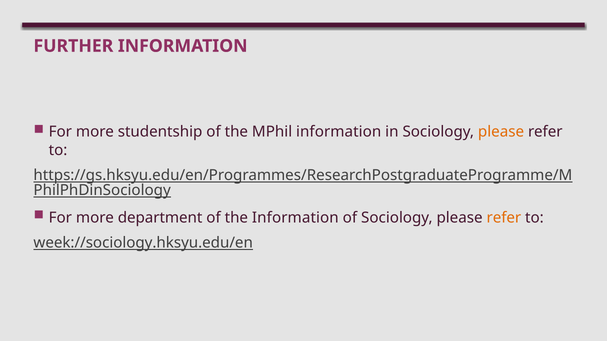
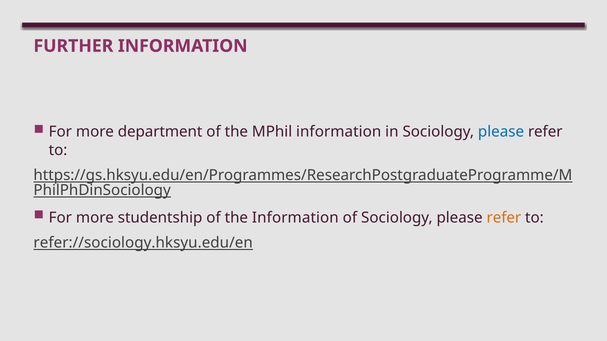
studentship: studentship -> department
please at (501, 132) colour: orange -> blue
department: department -> studentship
week://sociology.hksyu.edu/en: week://sociology.hksyu.edu/en -> refer://sociology.hksyu.edu/en
